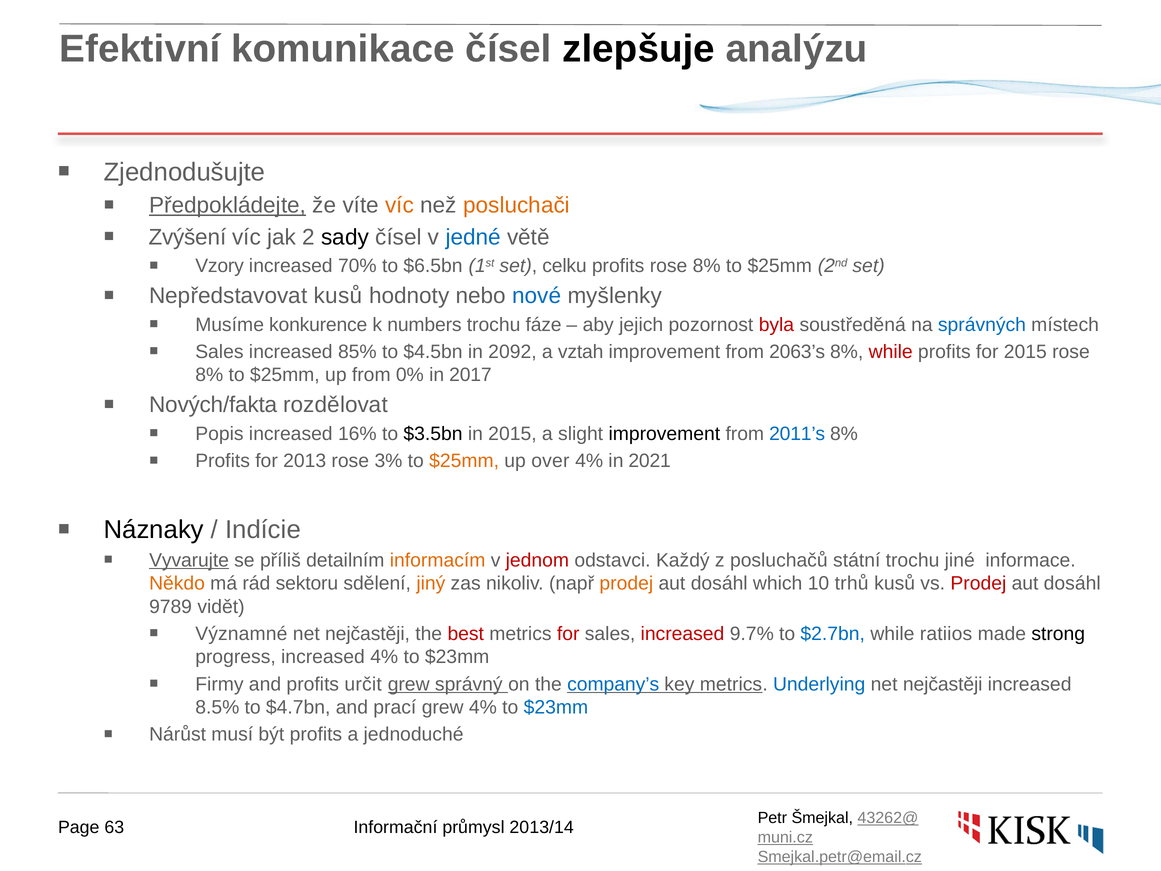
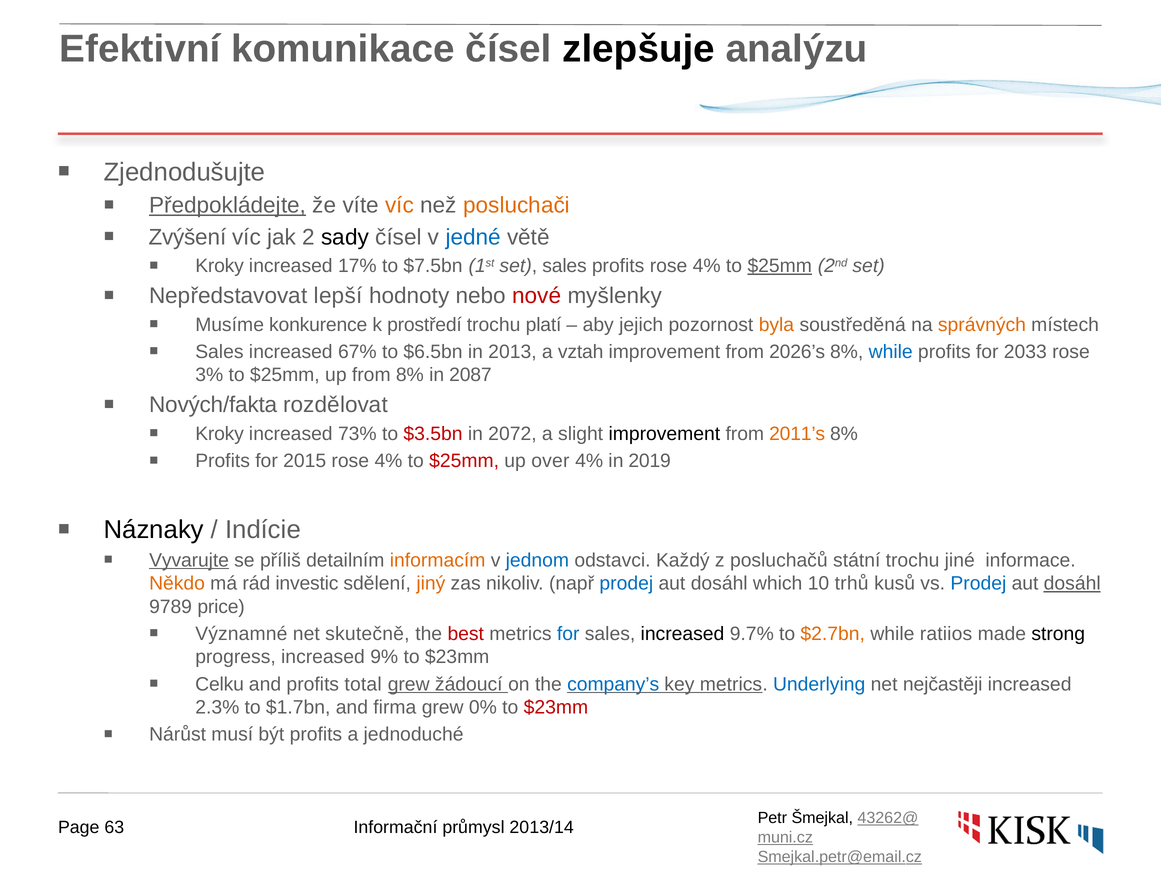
Vzory at (220, 266): Vzory -> Kroky
70%: 70% -> 17%
$6.5bn: $6.5bn -> $7.5bn
set celku: celku -> sales
profits rose 8%: 8% -> 4%
$25mm at (780, 266) underline: none -> present
Nepředstavovat kusů: kusů -> lepší
nové colour: blue -> red
numbers: numbers -> prostředí
fáze: fáze -> platí
byla colour: red -> orange
správných colour: blue -> orange
85%: 85% -> 67%
$4.5bn: $4.5bn -> $6.5bn
2092: 2092 -> 2013
2063’s: 2063’s -> 2026’s
while at (891, 352) colour: red -> blue
for 2015: 2015 -> 2033
8% at (209, 375): 8% -> 3%
from 0%: 0% -> 8%
2017: 2017 -> 2087
Popis at (219, 434): Popis -> Kroky
16%: 16% -> 73%
$3.5bn colour: black -> red
in 2015: 2015 -> 2072
2011’s colour: blue -> orange
2013: 2013 -> 2015
3% at (388, 461): 3% -> 4%
$25mm at (464, 461) colour: orange -> red
2021: 2021 -> 2019
jednom colour: red -> blue
sektoru: sektoru -> investic
prodej at (626, 583) colour: orange -> blue
Prodej at (978, 583) colour: red -> blue
dosáhl at (1072, 583) underline: none -> present
vidět: vidět -> price
nejčastěji at (368, 634): nejčastěji -> skutečně
for at (568, 634) colour: red -> blue
increased at (682, 634) colour: red -> black
$2.7bn colour: blue -> orange
increased 4%: 4% -> 9%
Firmy: Firmy -> Celku
určit: určit -> total
správný: správný -> žádoucí
8.5%: 8.5% -> 2.3%
$4.7bn: $4.7bn -> $1.7bn
prací: prací -> firma
grew 4%: 4% -> 0%
$23mm at (556, 707) colour: blue -> red
